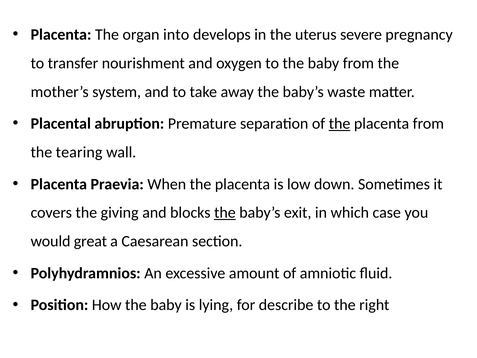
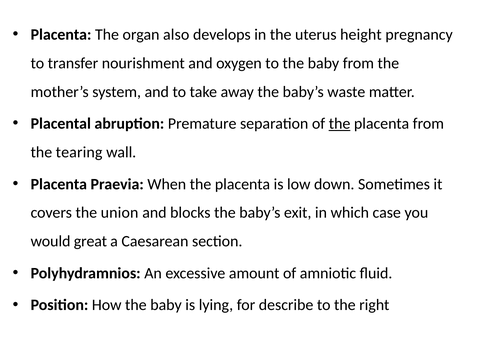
into: into -> also
severe: severe -> height
giving: giving -> union
the at (225, 213) underline: present -> none
